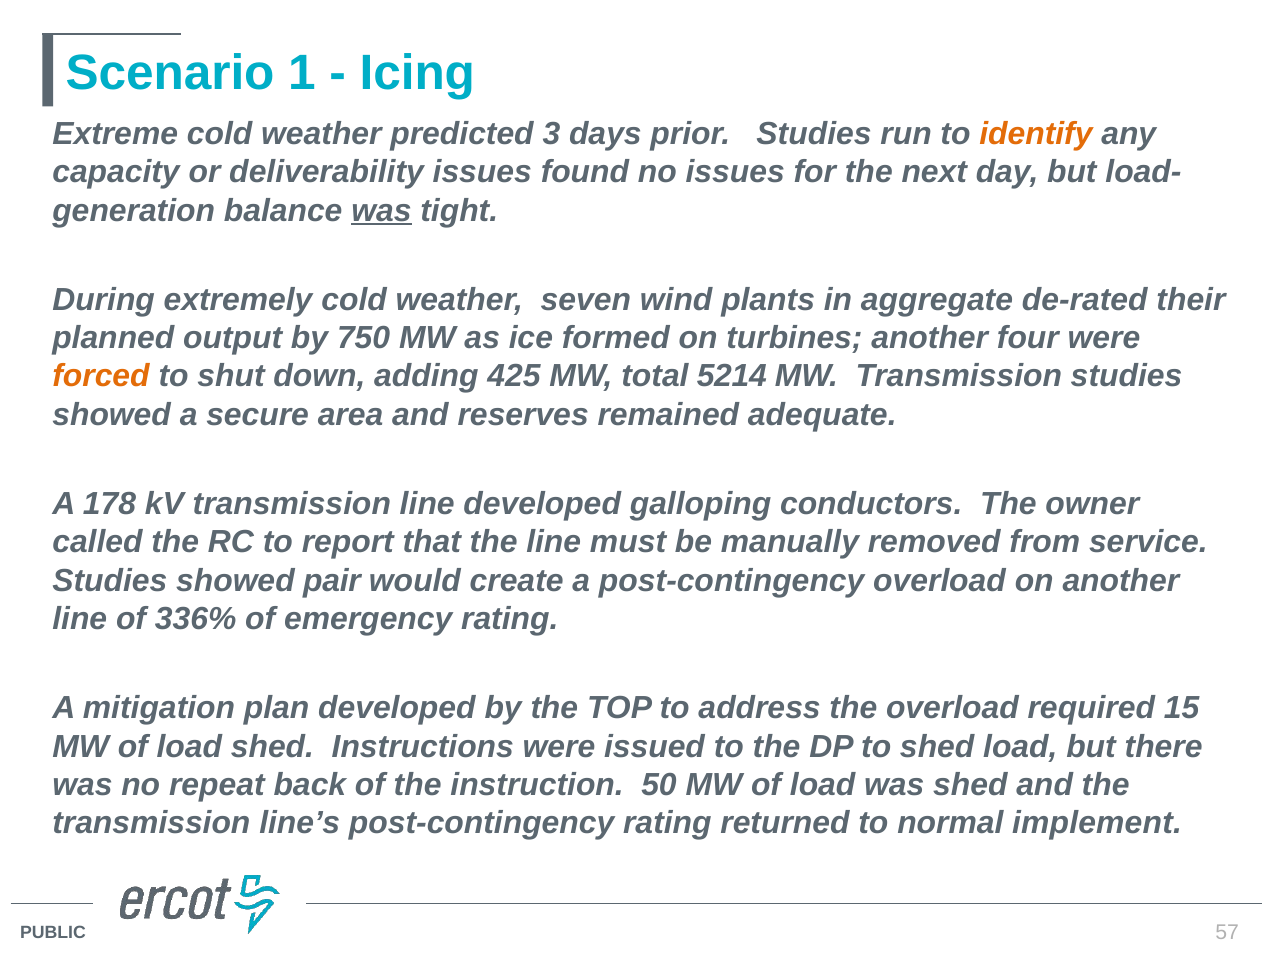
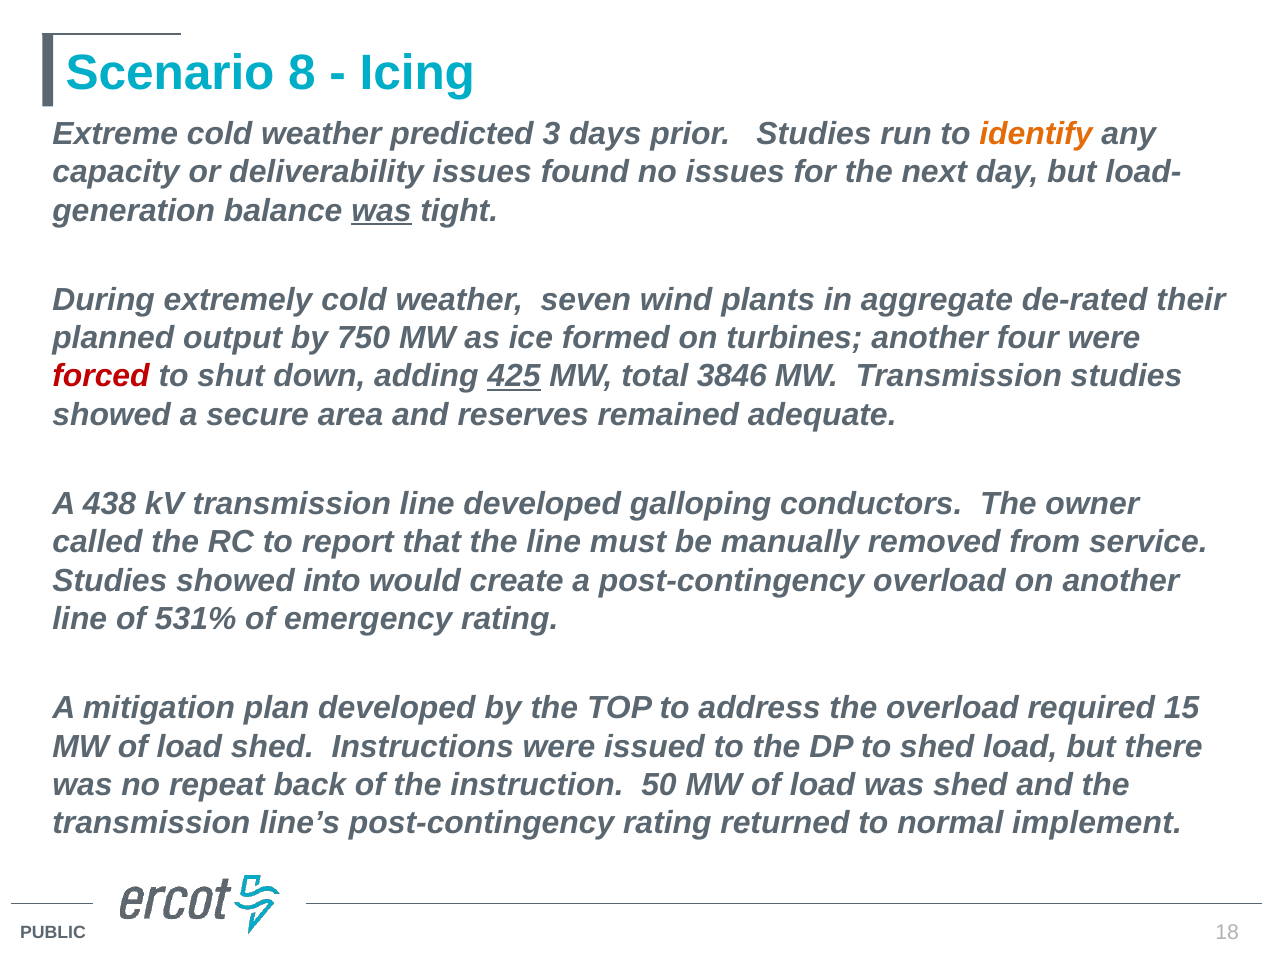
1: 1 -> 8
forced colour: orange -> red
425 underline: none -> present
5214: 5214 -> 3846
178: 178 -> 438
pair: pair -> into
336%: 336% -> 531%
57: 57 -> 18
